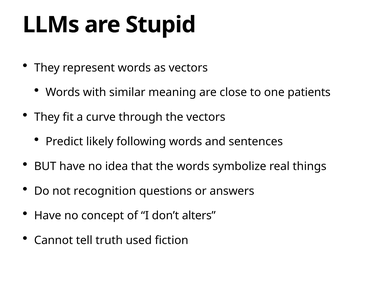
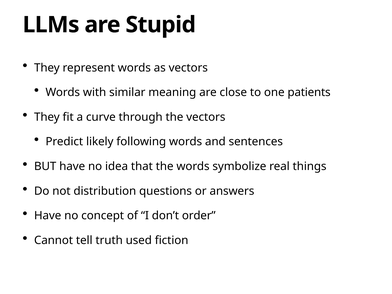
recognition: recognition -> distribution
alters: alters -> order
